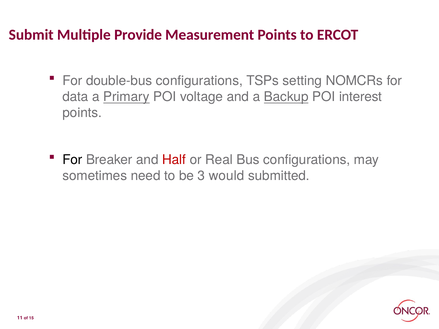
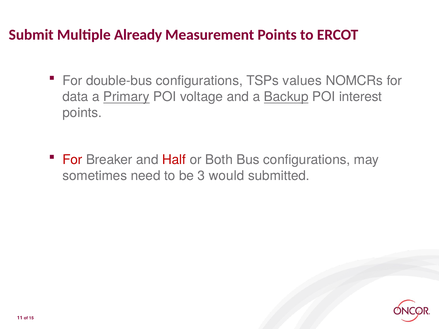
Provide: Provide -> Already
setting: setting -> values
For at (72, 160) colour: black -> red
Real: Real -> Both
